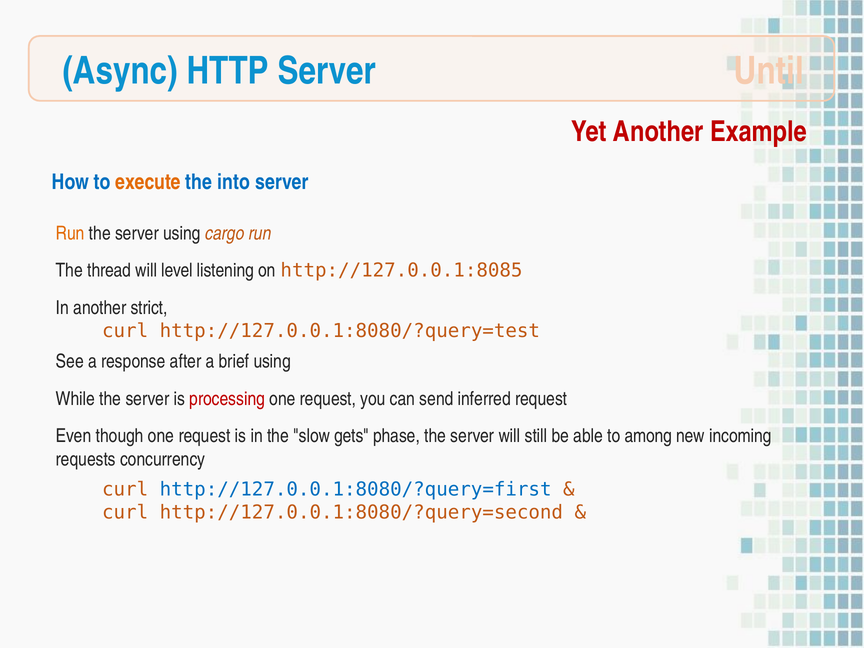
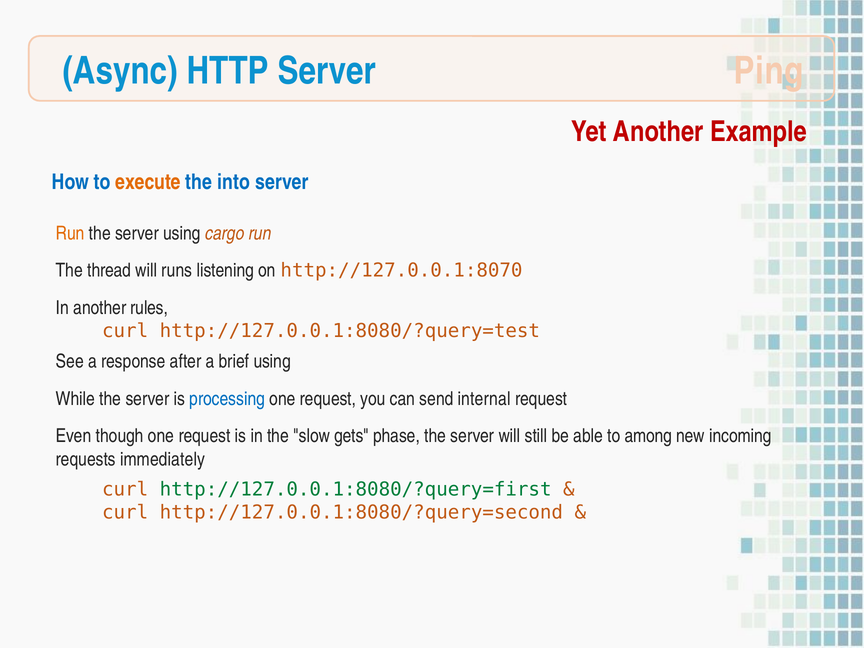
Until: Until -> Ping
level: level -> runs
http://127.0.0.1:8085: http://127.0.0.1:8085 -> http://127.0.0.1:8070
strict: strict -> rules
processing colour: red -> blue
inferred: inferred -> internal
concurrency: concurrency -> immediately
http://127.0.0.1:8080/?query=first colour: blue -> green
